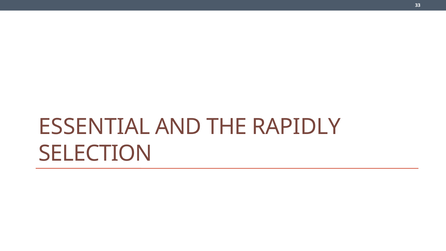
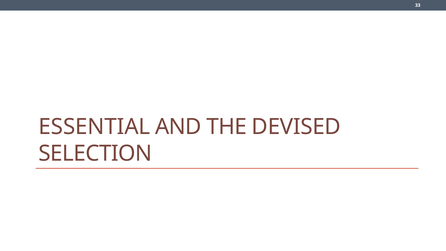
RAPIDLY: RAPIDLY -> DEVISED
